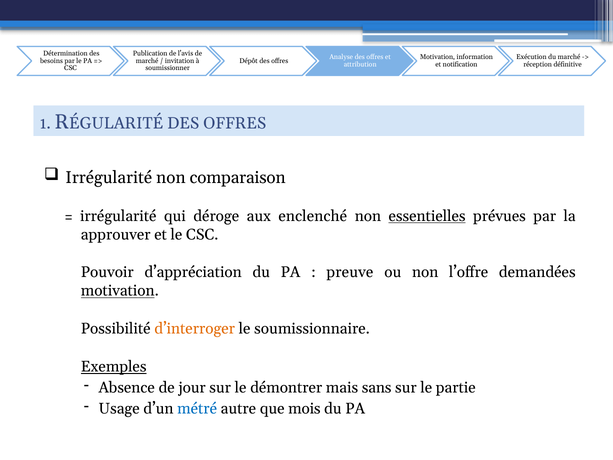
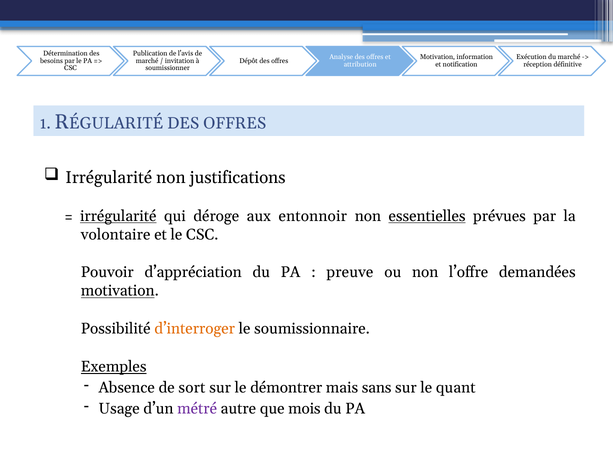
comparaison: comparaison -> justifications
irrégularité at (118, 216) underline: none -> present
enclenché: enclenché -> entonnoir
approuver: approuver -> volontaire
jour: jour -> sort
partie: partie -> quant
métré colour: blue -> purple
